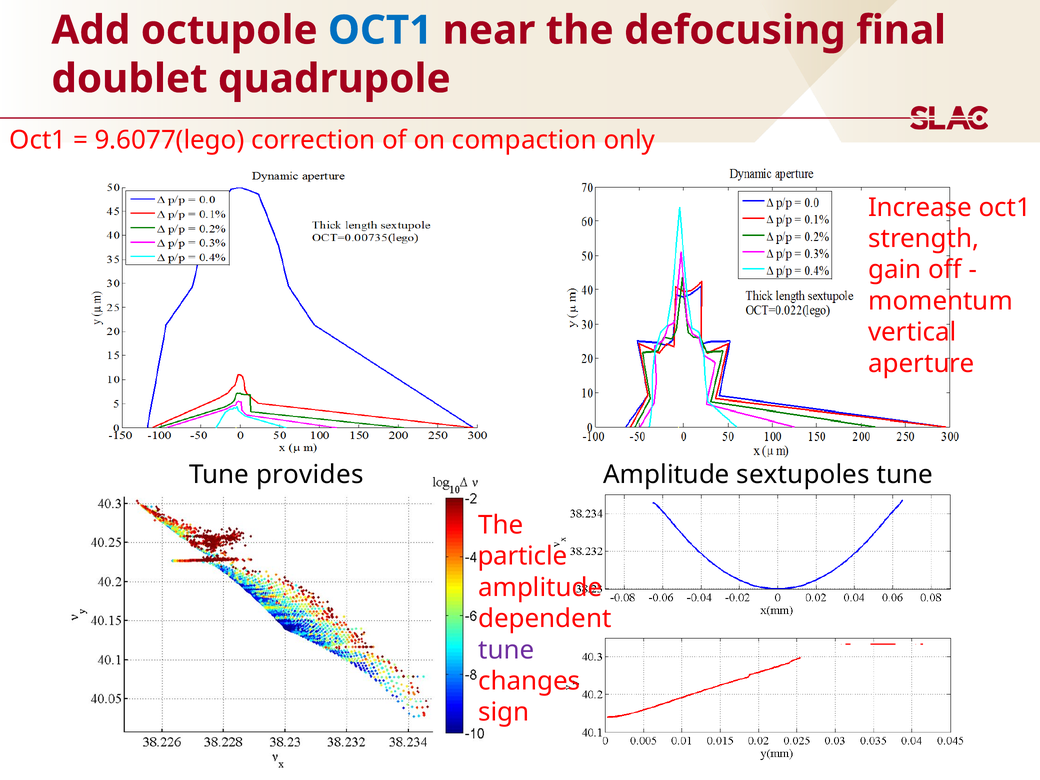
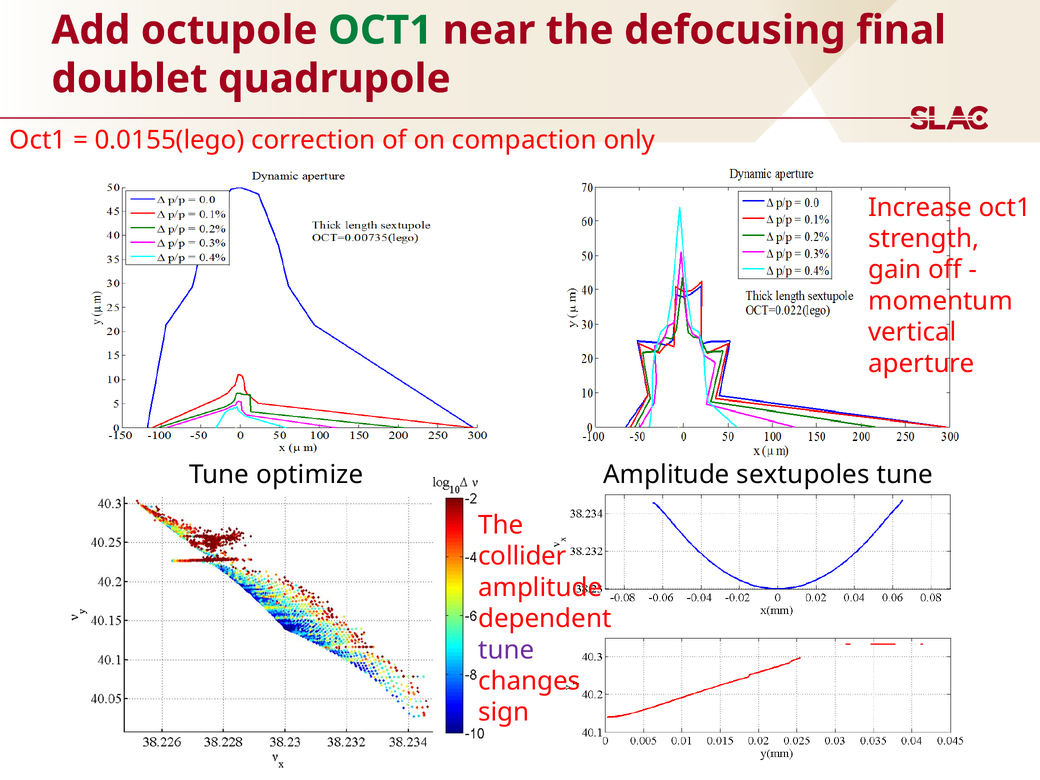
OCT1 at (380, 30) colour: blue -> green
9.6077(lego: 9.6077(lego -> 0.0155(lego
provides: provides -> optimize
particle: particle -> collider
